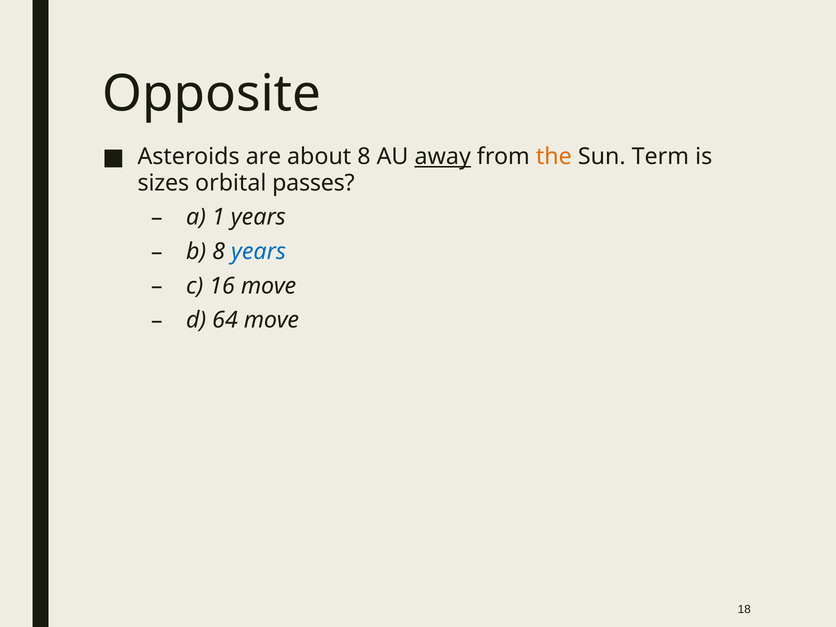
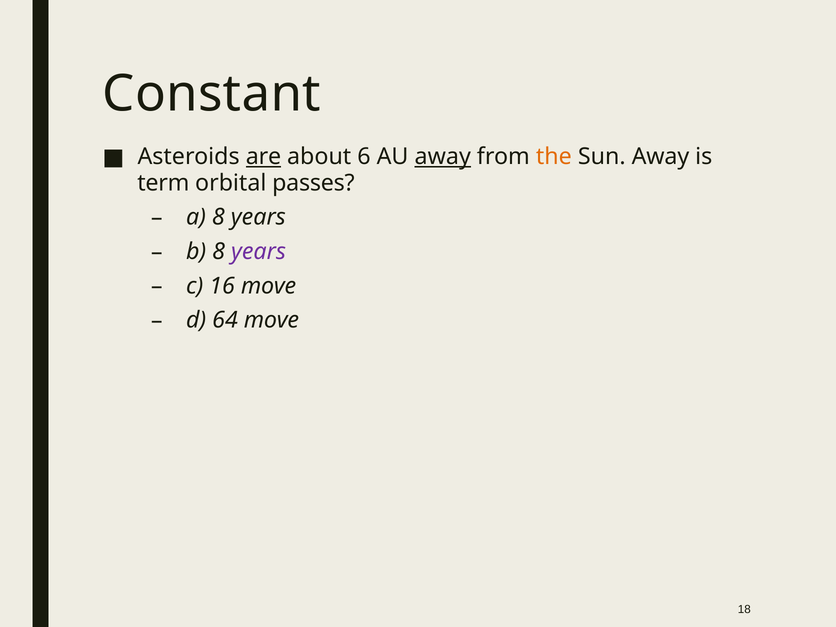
Opposite: Opposite -> Constant
are underline: none -> present
about 8: 8 -> 6
Sun Term: Term -> Away
sizes: sizes -> term
a 1: 1 -> 8
years at (259, 252) colour: blue -> purple
